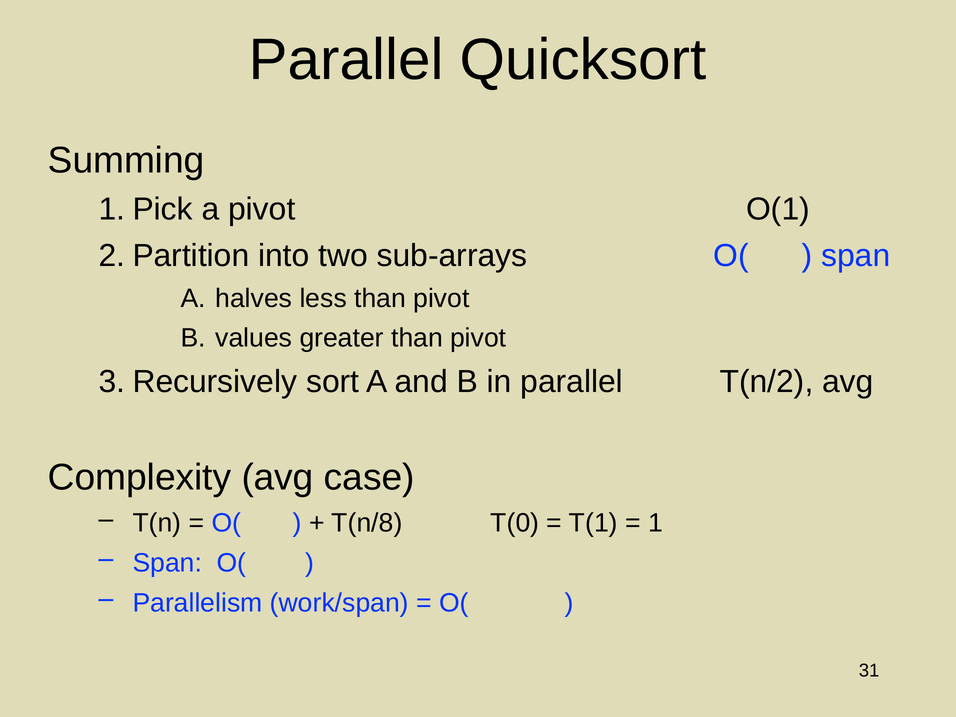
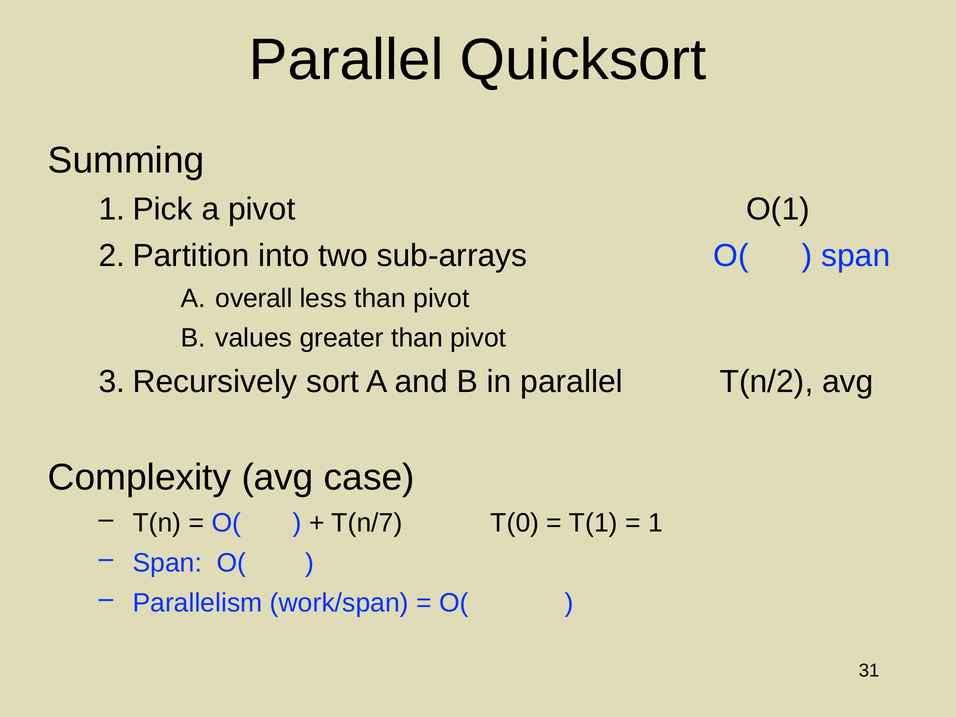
halves: halves -> overall
T(n/8: T(n/8 -> T(n/7
